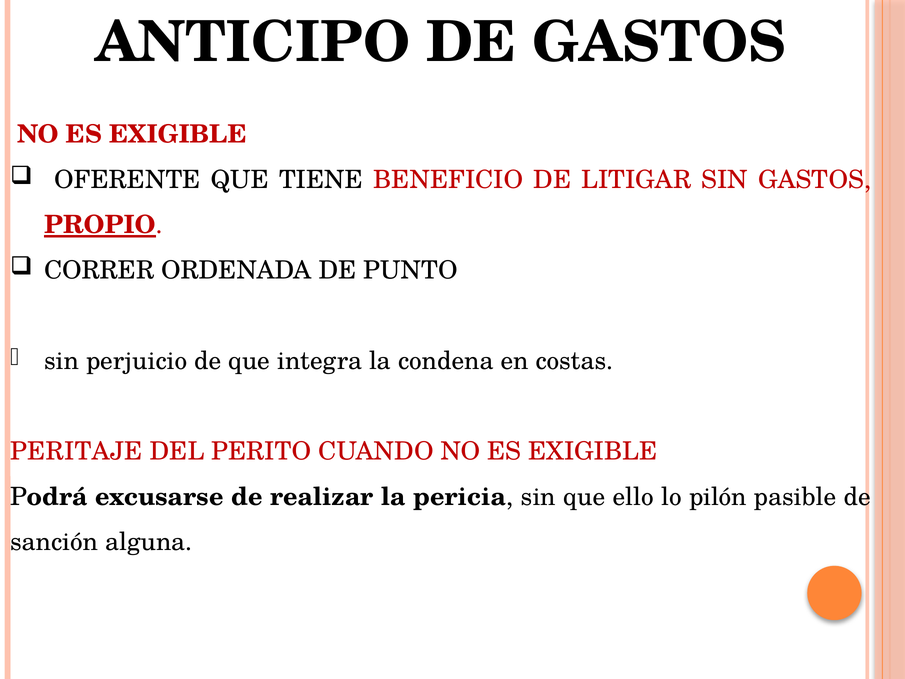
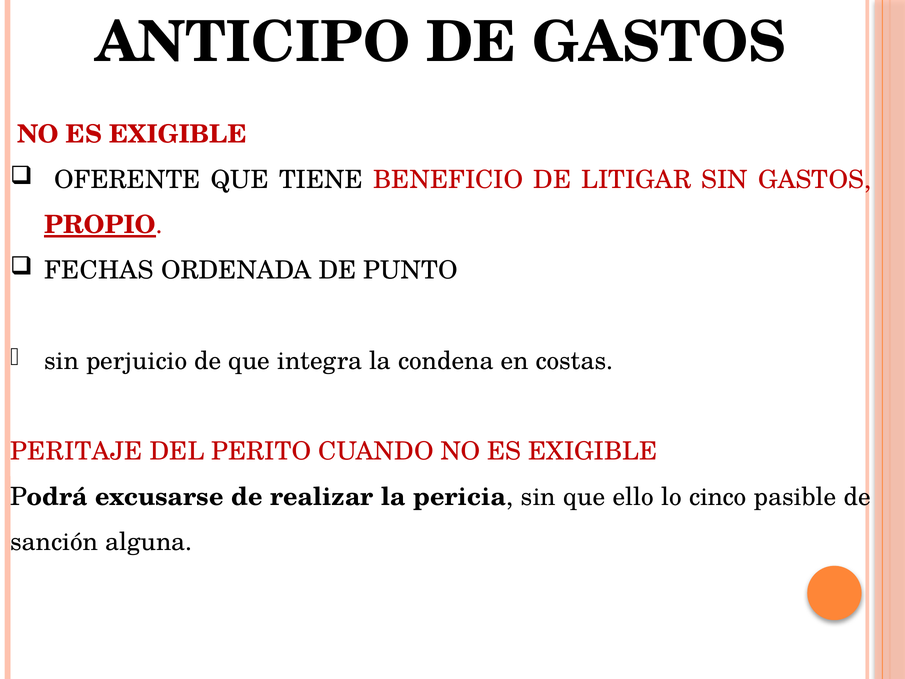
CORRER: CORRER -> FECHAS
pilón: pilón -> cinco
